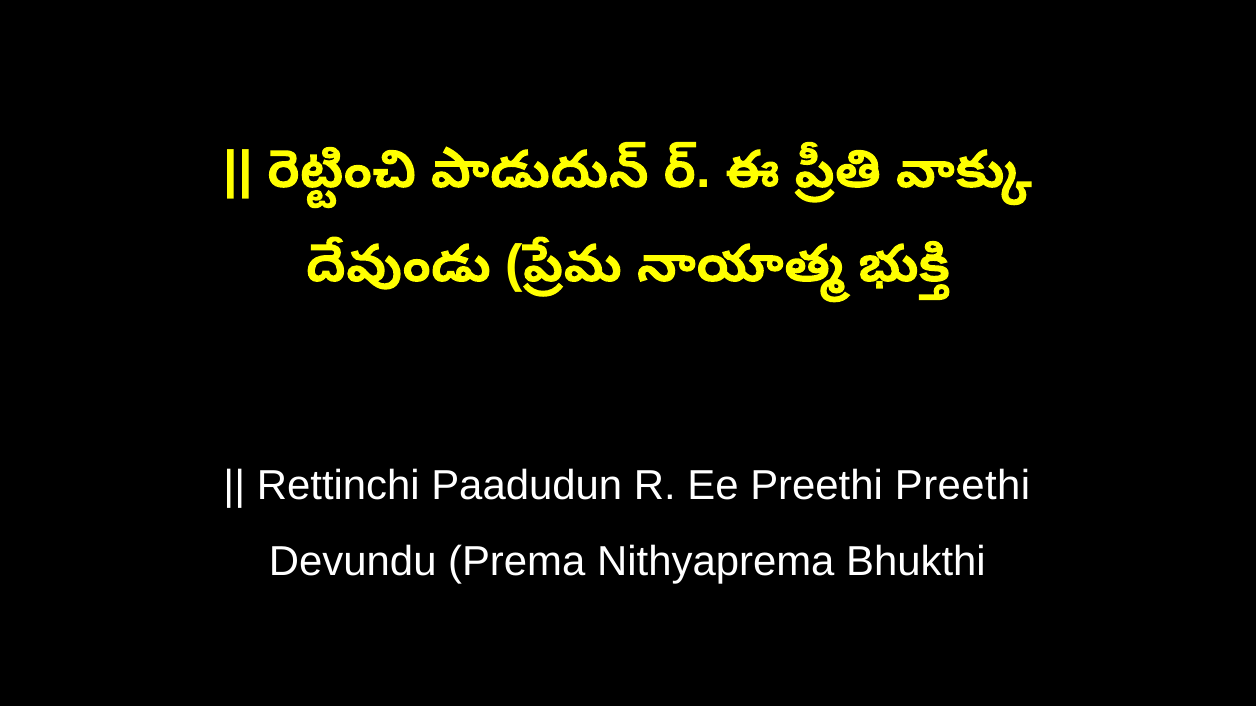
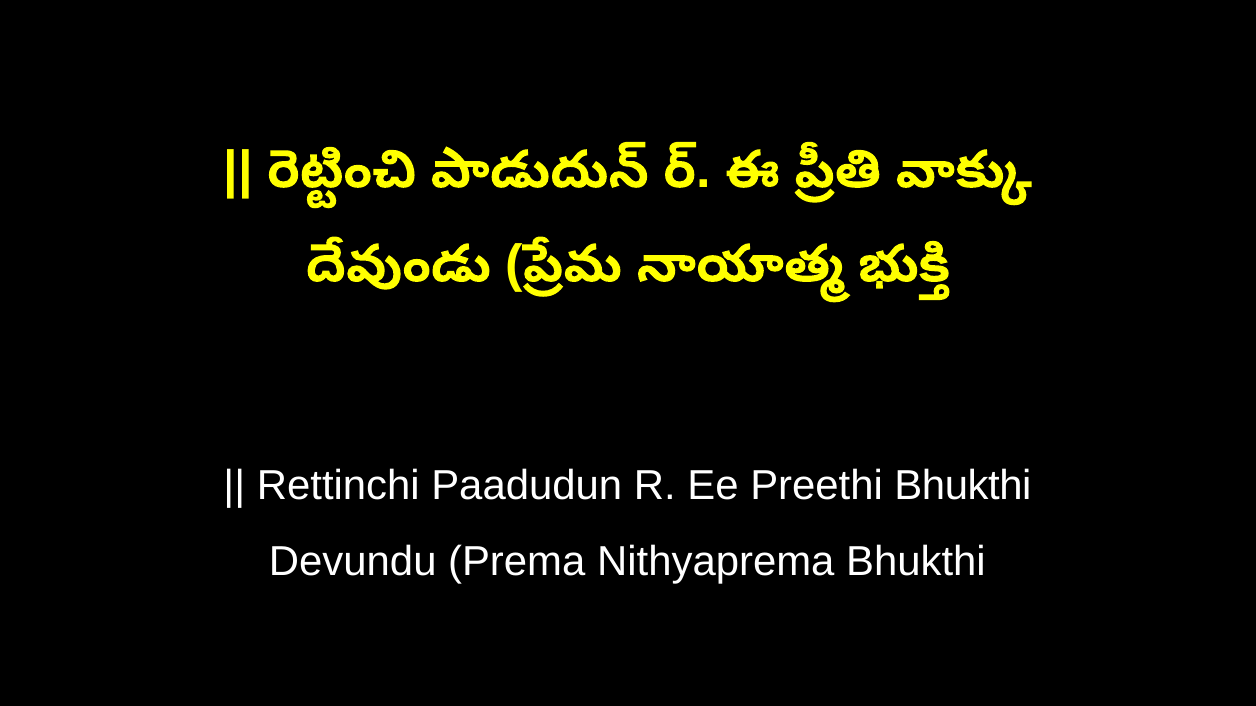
Preethi Preethi: Preethi -> Bhukthi
